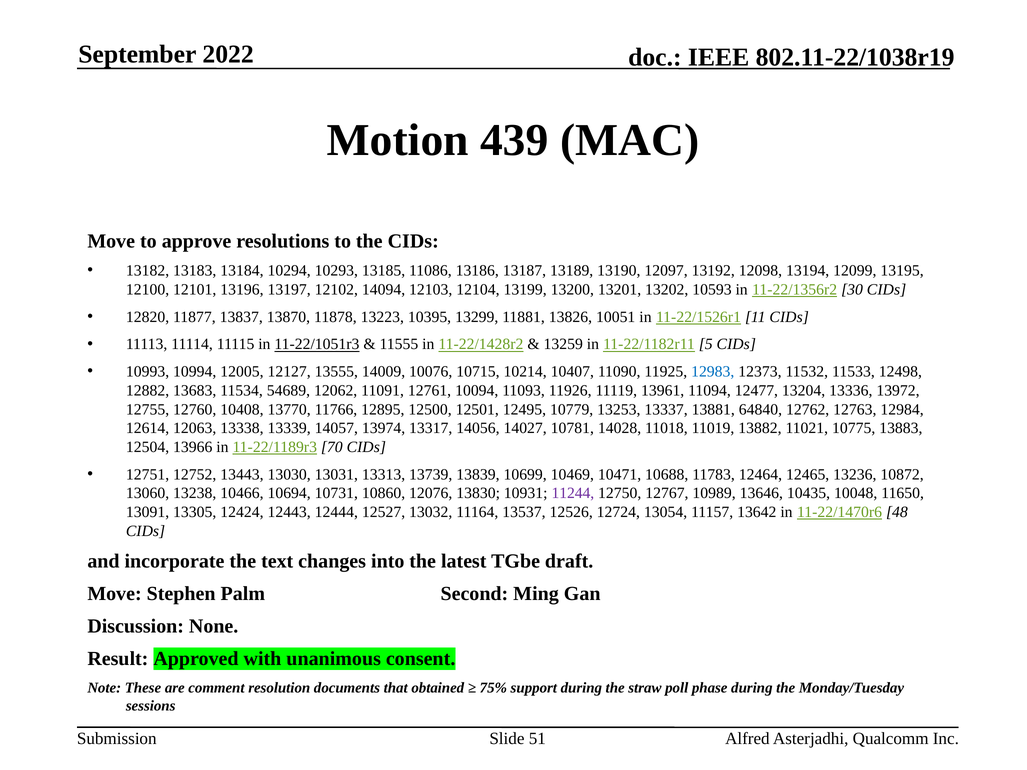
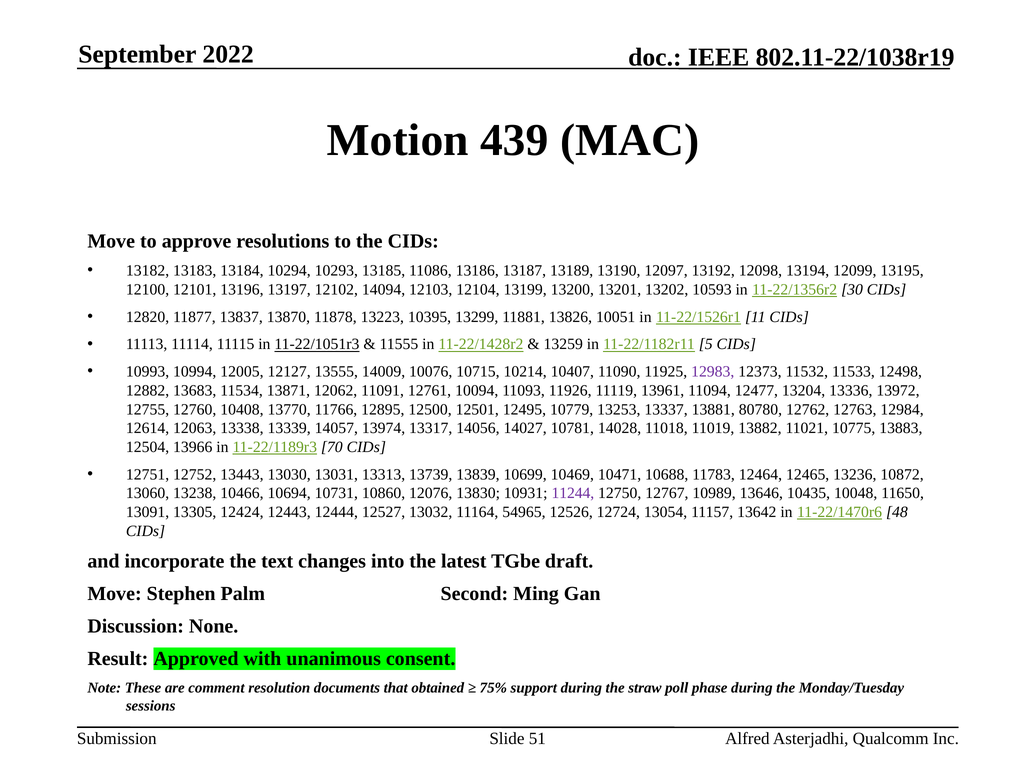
12983 colour: blue -> purple
54689: 54689 -> 13871
64840: 64840 -> 80780
13537: 13537 -> 54965
